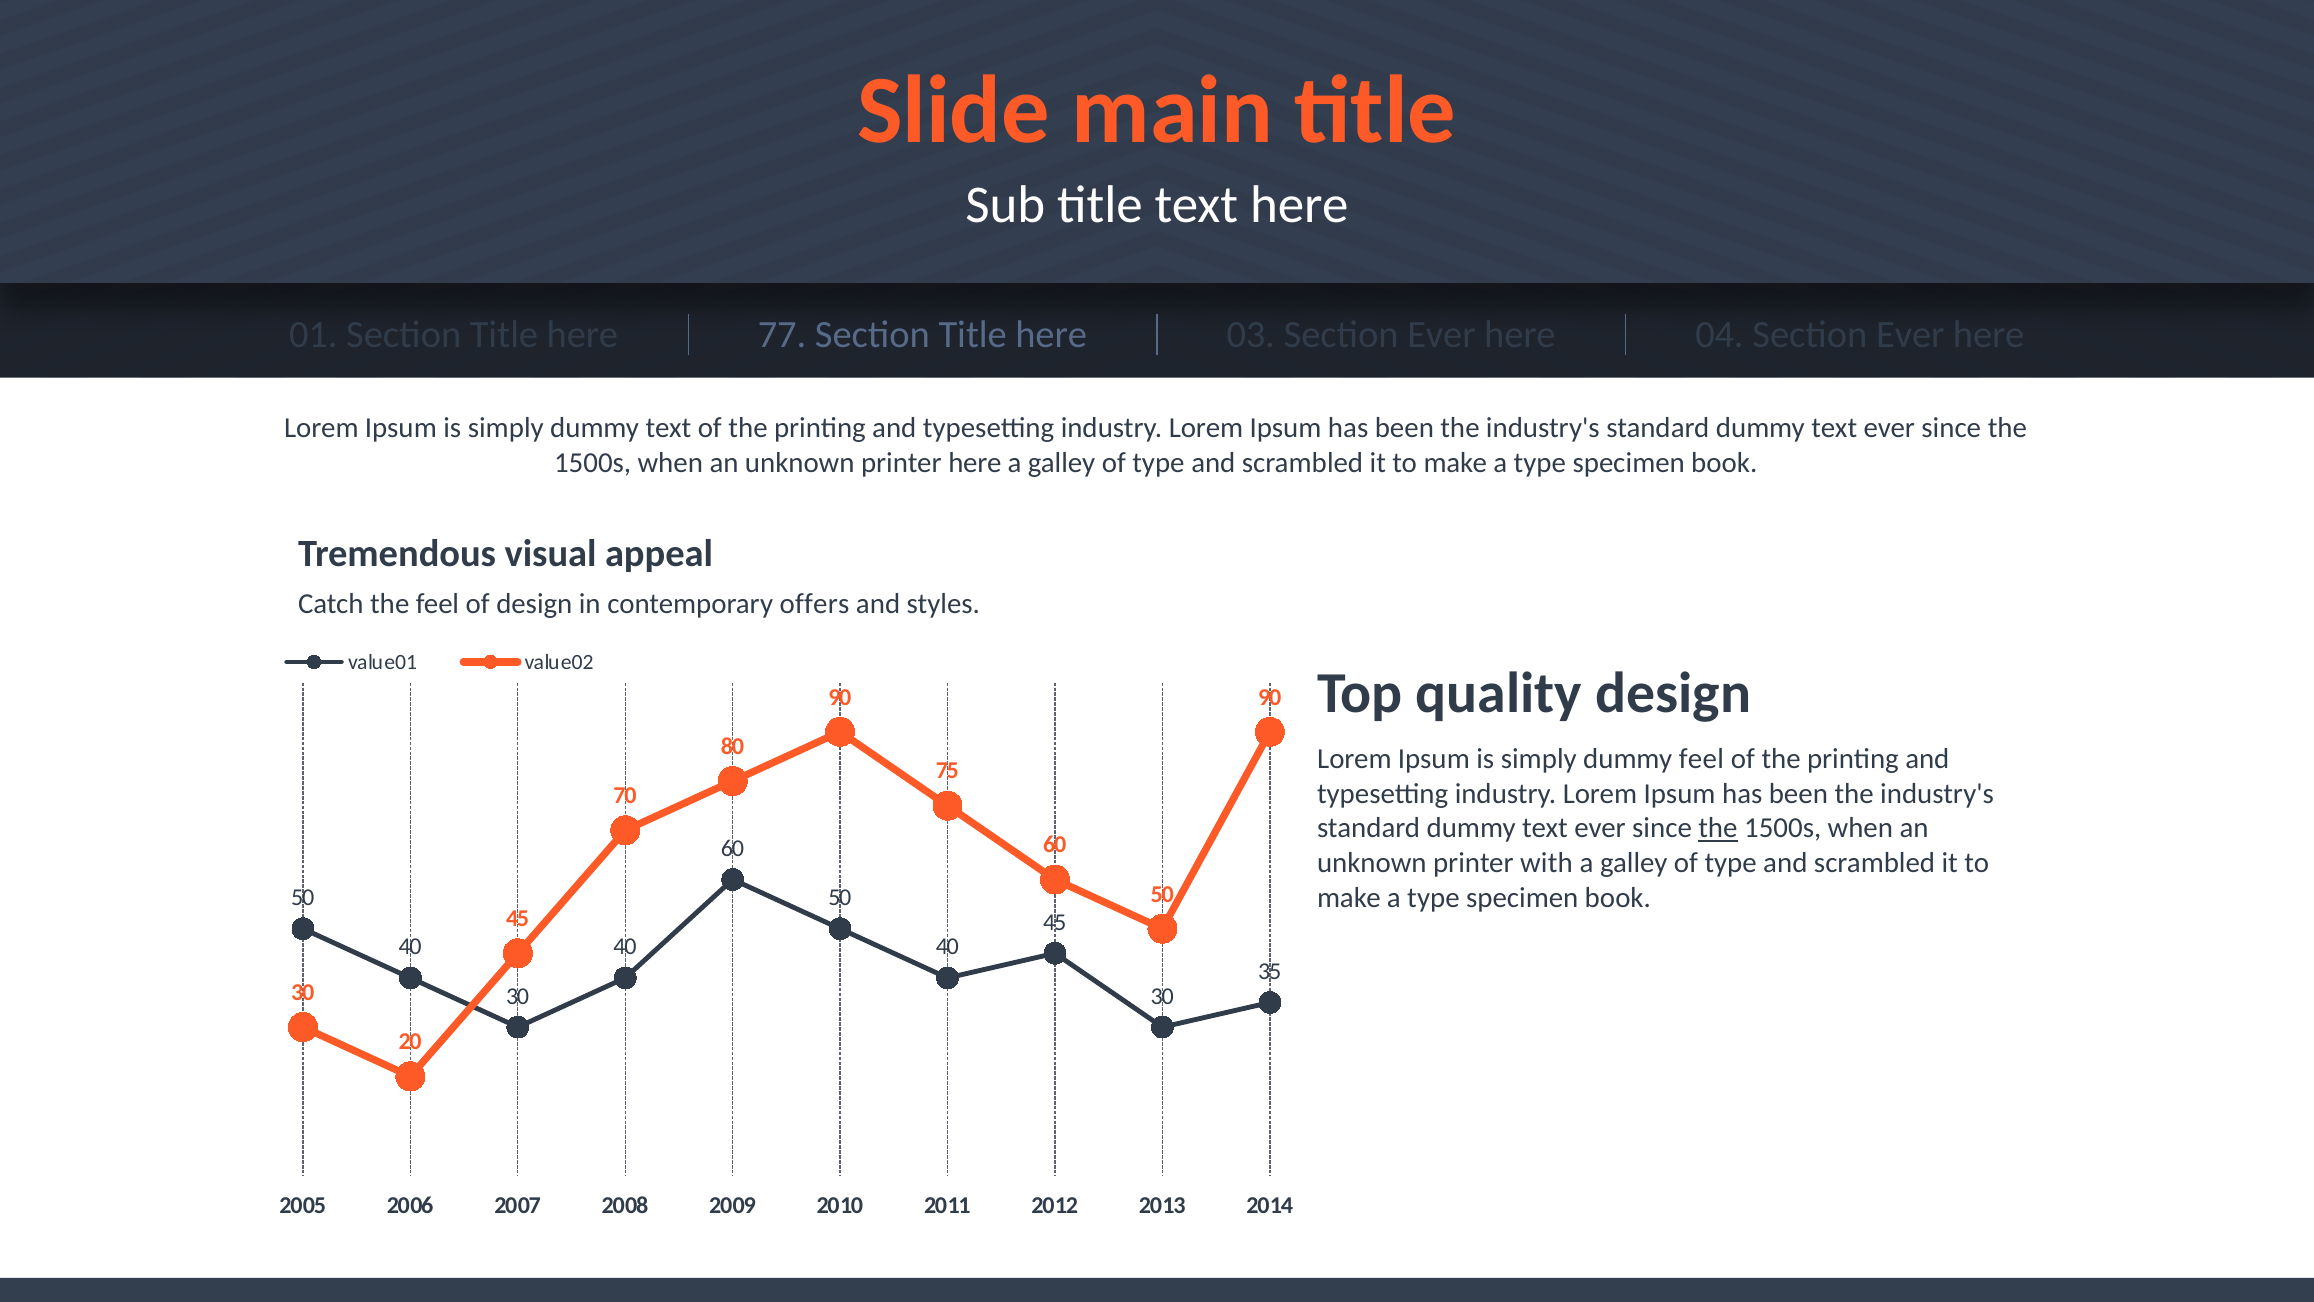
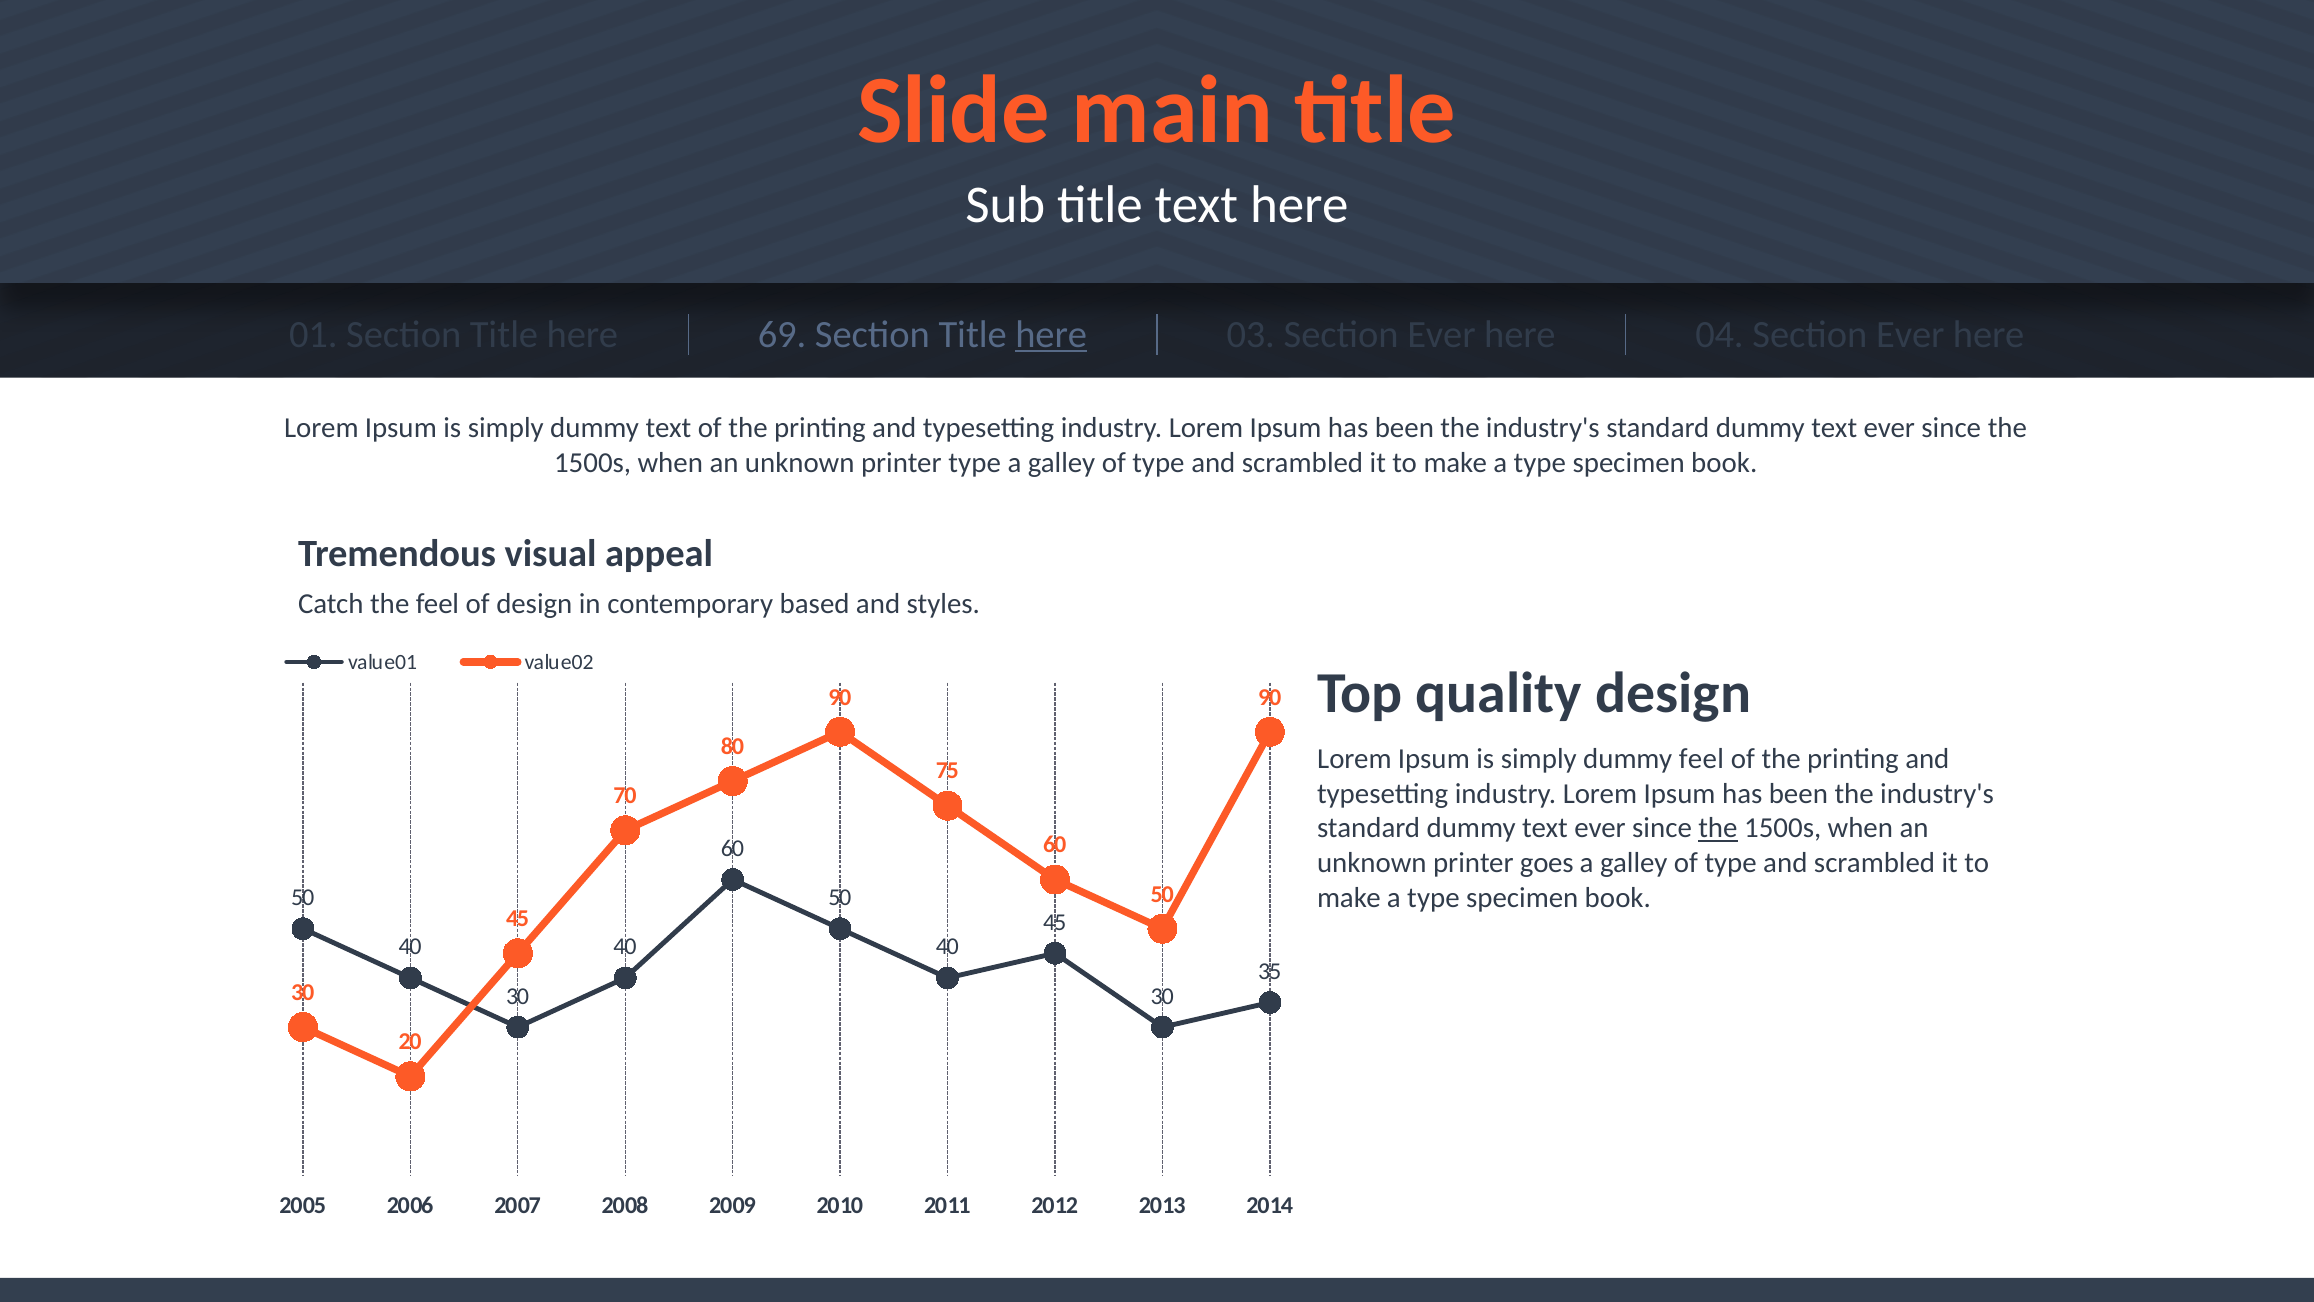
77: 77 -> 69
here at (1051, 335) underline: none -> present
printer here: here -> type
offers: offers -> based
with: with -> goes
